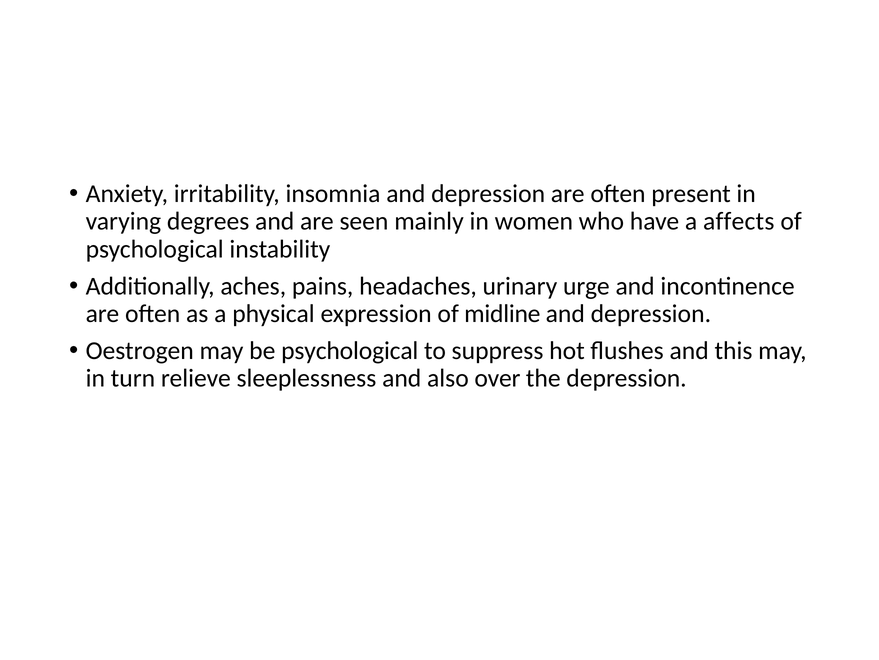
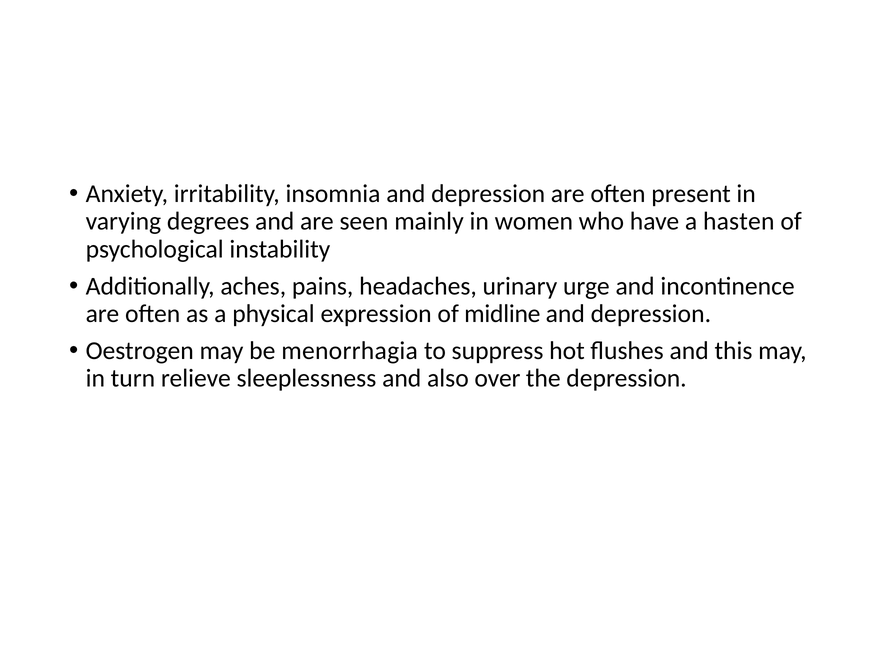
affects: affects -> hasten
be psychological: psychological -> menorrhagia
